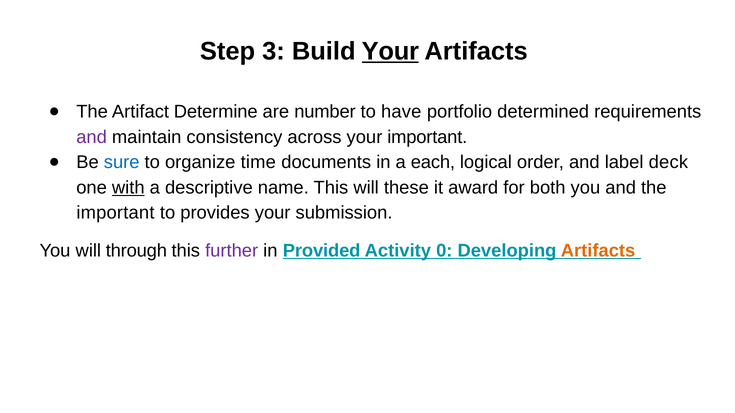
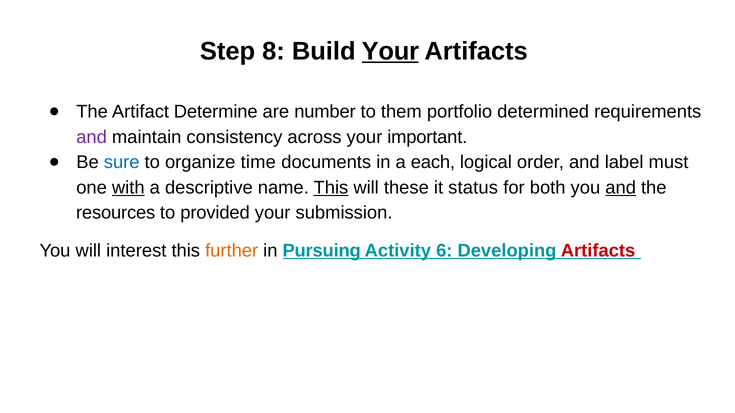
3: 3 -> 8
have: have -> them
deck: deck -> must
This at (331, 188) underline: none -> present
award: award -> status
and at (621, 188) underline: none -> present
important at (115, 213): important -> resources
provides: provides -> provided
through: through -> interest
further colour: purple -> orange
Provided: Provided -> Pursuing
0: 0 -> 6
Artifacts at (598, 251) colour: orange -> red
